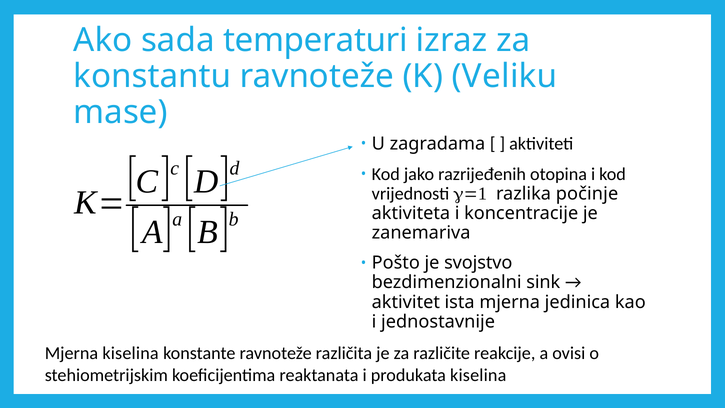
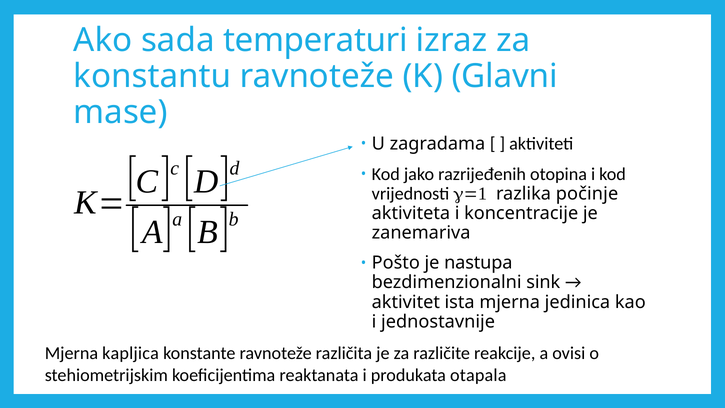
Veliku: Veliku -> Glavni
svojstvo: svojstvo -> nastupa
Mjerna kiselina: kiselina -> kapljica
produkata kiselina: kiselina -> otapala
